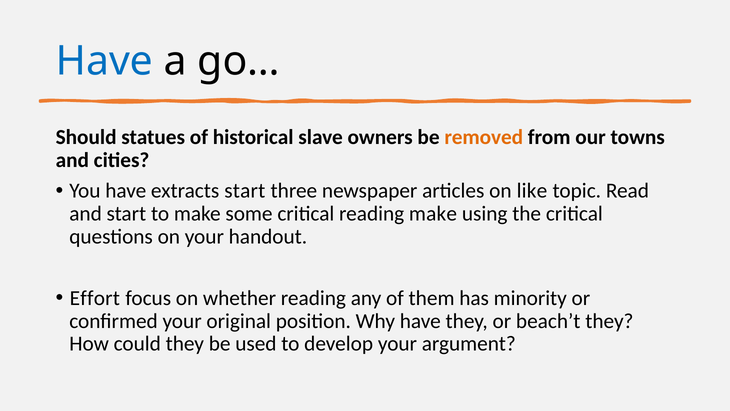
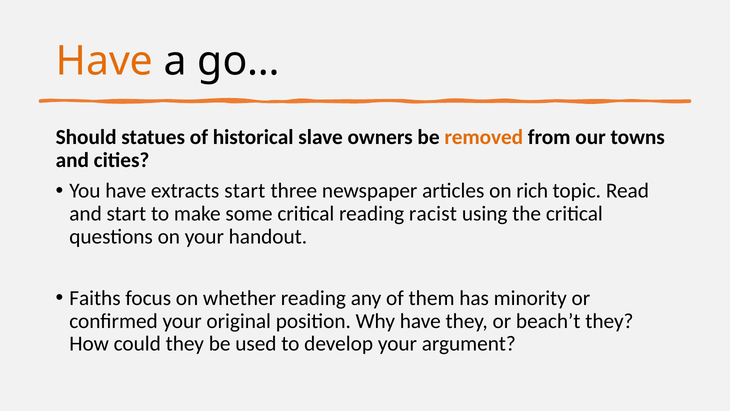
Have at (104, 61) colour: blue -> orange
like: like -> rich
reading make: make -> racist
Effort: Effort -> Faiths
